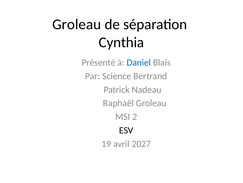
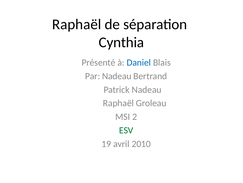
Groleau at (77, 24): Groleau -> Raphaël
Par Science: Science -> Nadeau
ESV colour: black -> green
2027: 2027 -> 2010
